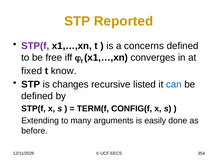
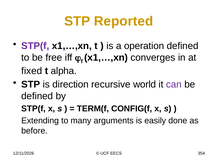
concerns: concerns -> operation
know: know -> alpha
changes: changes -> direction
listed: listed -> world
can colour: blue -> purple
